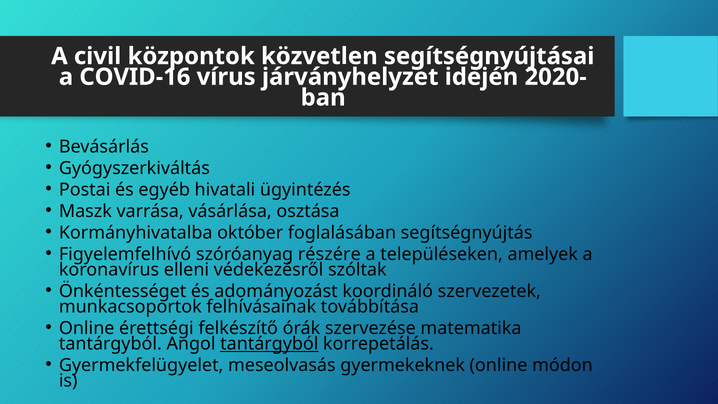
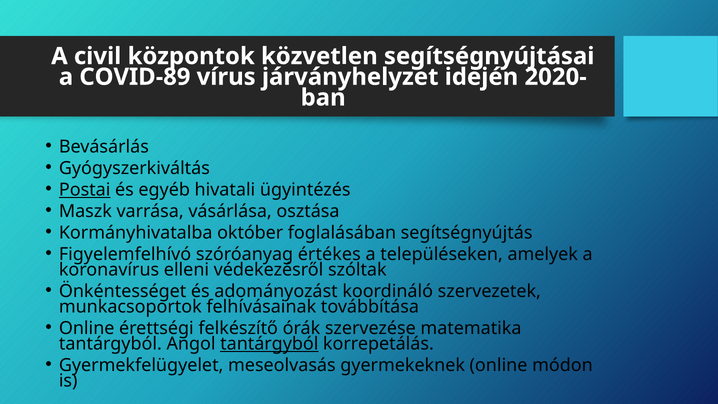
COVID-16: COVID-16 -> COVID-89
Postai underline: none -> present
részére: részére -> értékes
